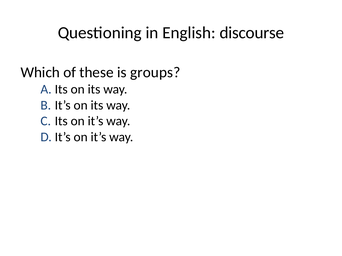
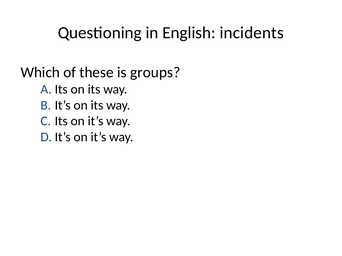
discourse: discourse -> incidents
